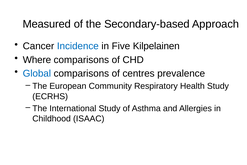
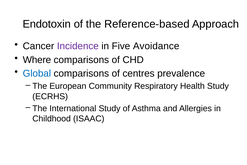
Measured: Measured -> Endotoxin
Secondary-based: Secondary-based -> Reference-based
Incidence colour: blue -> purple
Kilpelainen: Kilpelainen -> Avoidance
